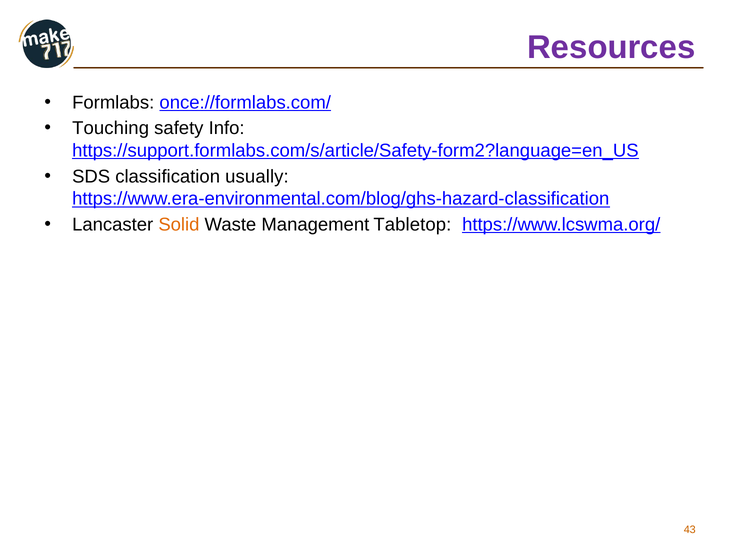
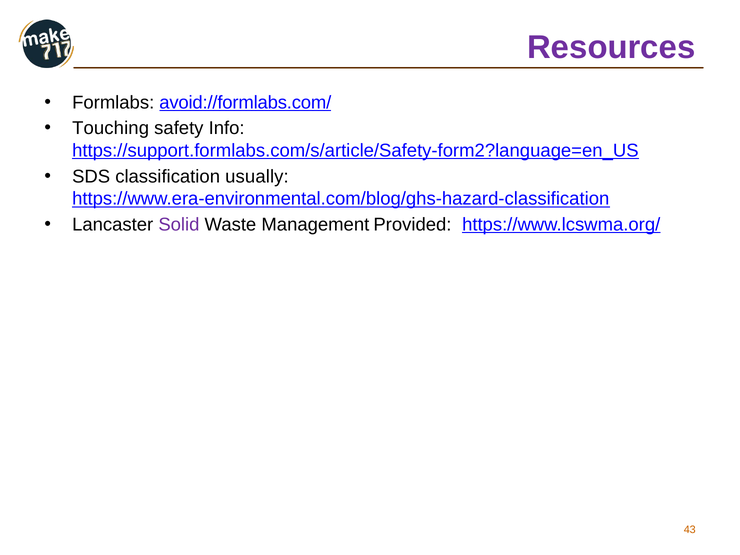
once://formlabs.com/: once://formlabs.com/ -> avoid://formlabs.com/
Solid colour: orange -> purple
Tabletop: Tabletop -> Provided
